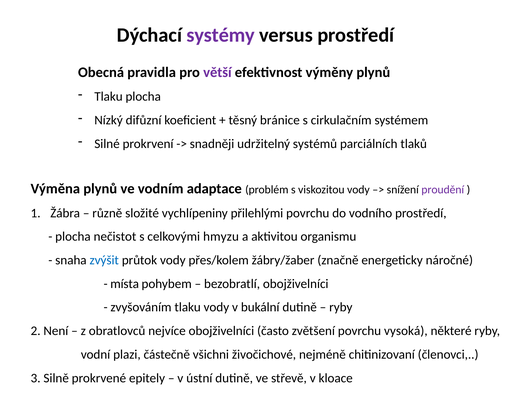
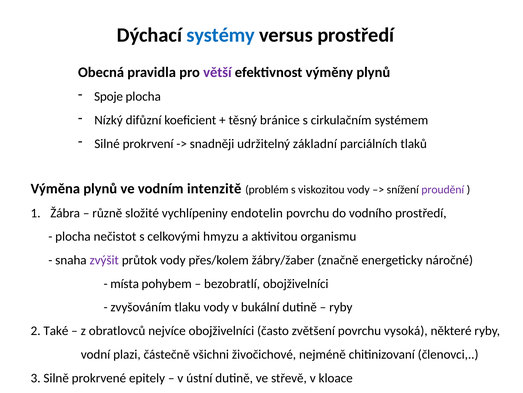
systémy colour: purple -> blue
Tlaku at (108, 96): Tlaku -> Spoje
systémů: systémů -> základní
adaptace: adaptace -> intenzitě
přilehlými: přilehlými -> endotelin
zvýšit colour: blue -> purple
Není: Není -> Také
